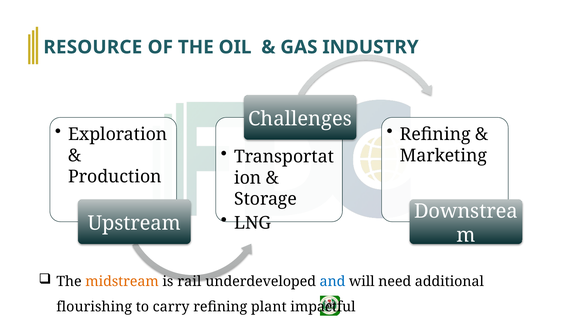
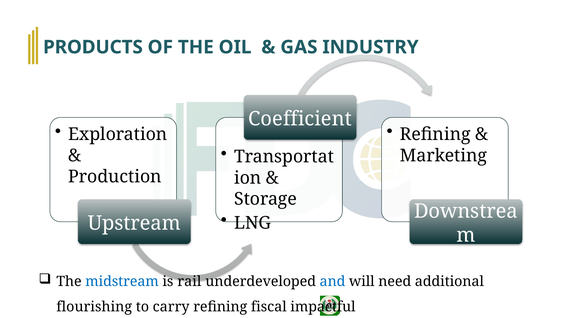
RESOURCE: RESOURCE -> PRODUCTS
Challenges: Challenges -> Coefficient
midstream colour: orange -> blue
plant: plant -> fiscal
